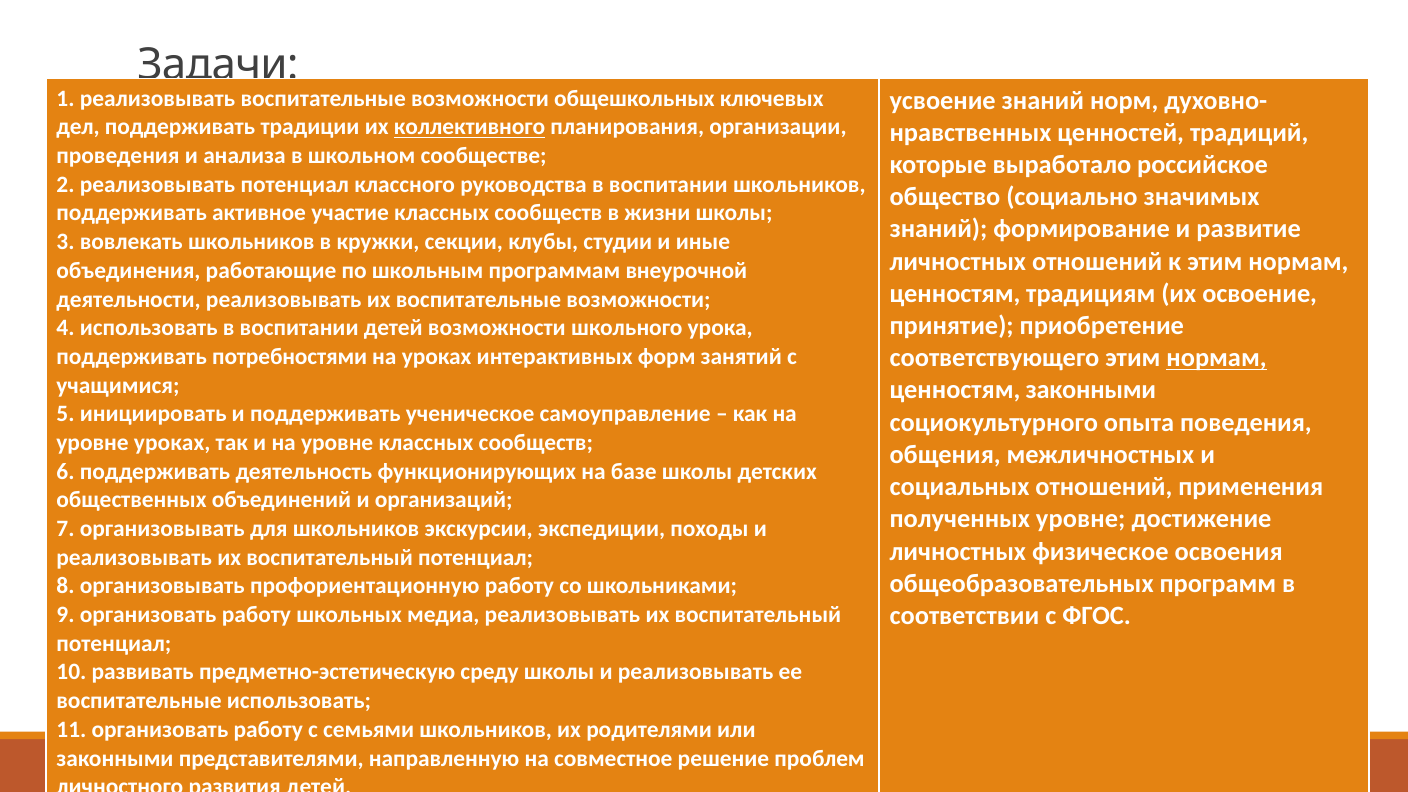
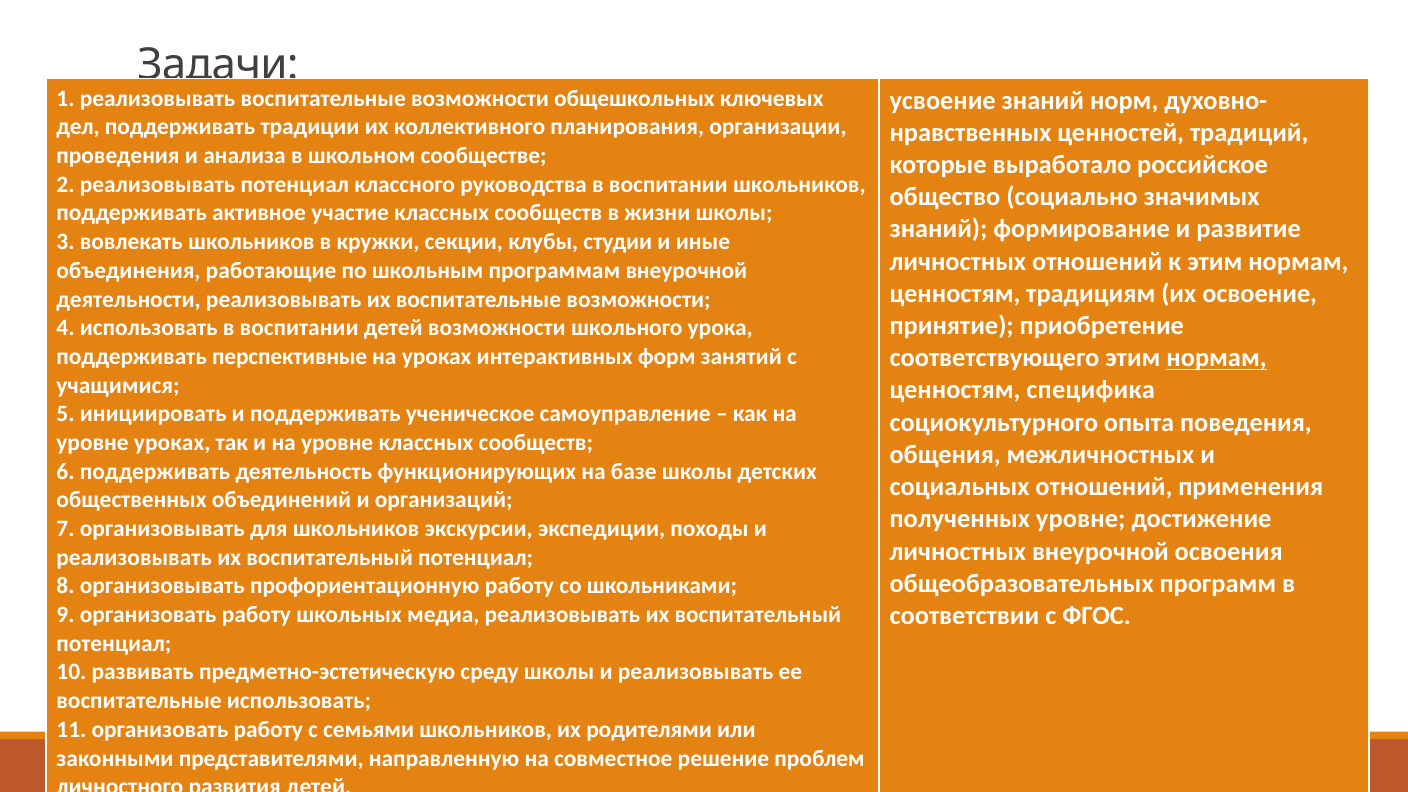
коллективного underline: present -> none
потребностями: потребностями -> перспективные
ценностям законными: законными -> специфика
личностных физическое: физическое -> внеурочной
